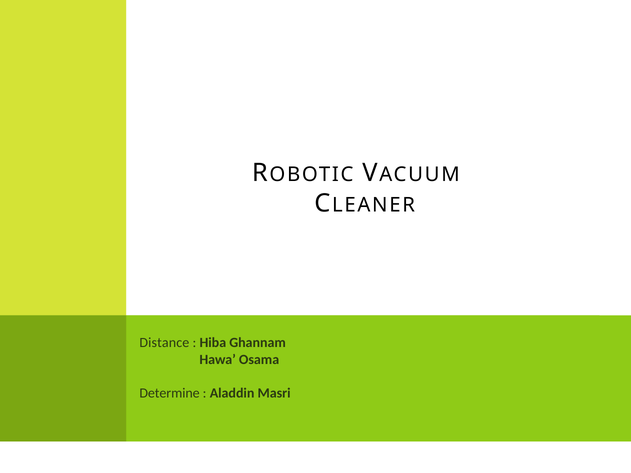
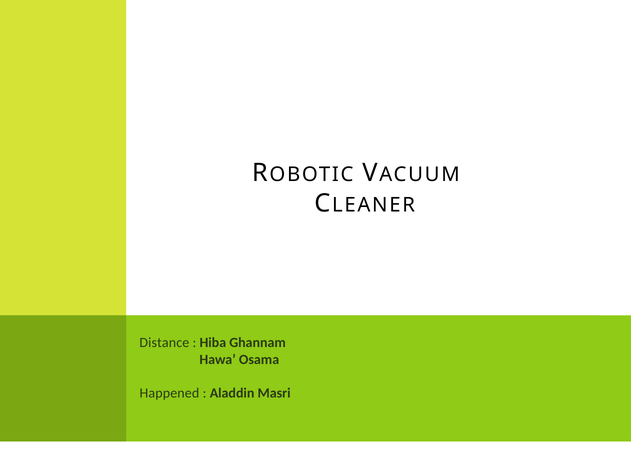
Determine: Determine -> Happened
